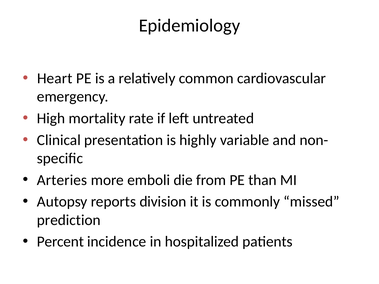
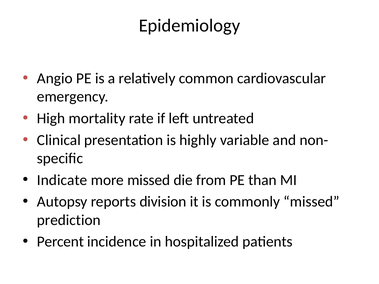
Heart: Heart -> Angio
Arteries: Arteries -> Indicate
more emboli: emboli -> missed
